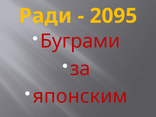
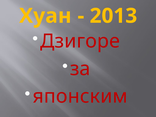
Ради: Ради -> Хуан
2095: 2095 -> 2013
Буграми: Буграми -> Дзигоре
